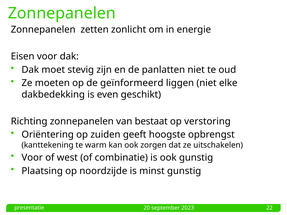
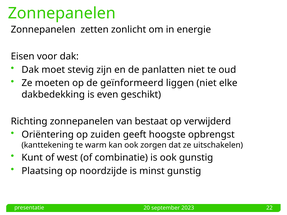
verstoring: verstoring -> verwijderd
Voor at (32, 158): Voor -> Kunt
